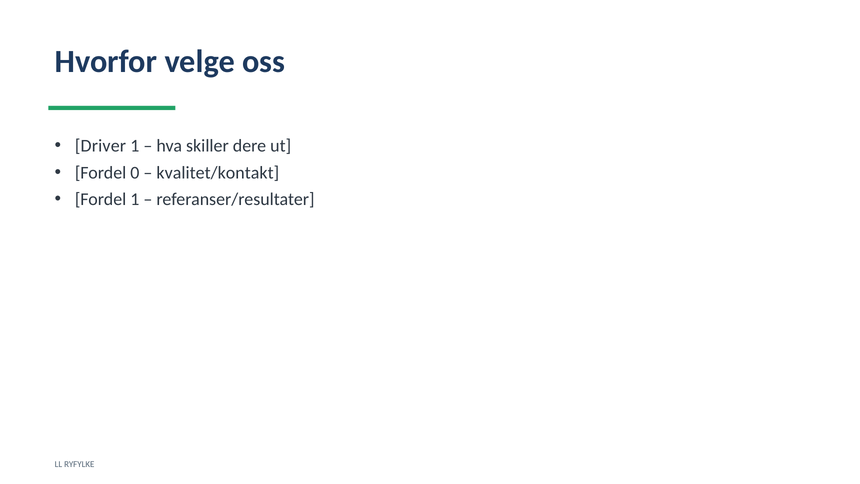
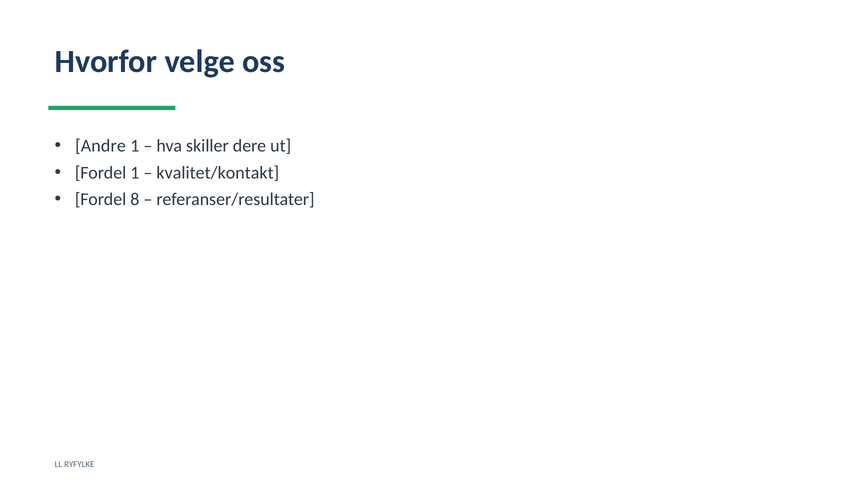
Driver: Driver -> Andre
Fordel 0: 0 -> 1
Fordel 1: 1 -> 8
